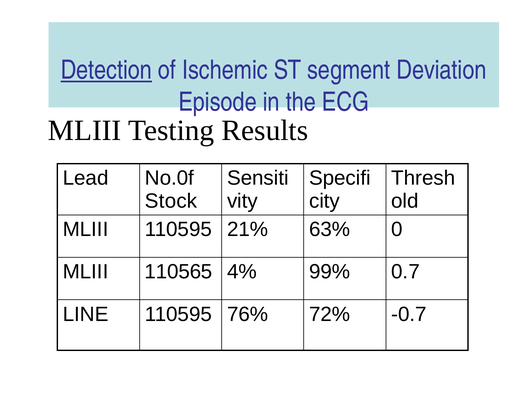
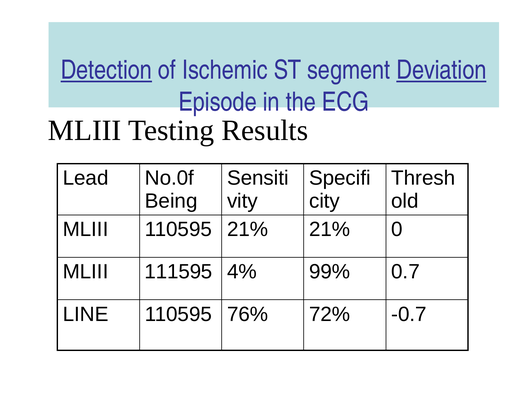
Deviation underline: none -> present
Stock: Stock -> Being
21% 63%: 63% -> 21%
110565: 110565 -> 111595
